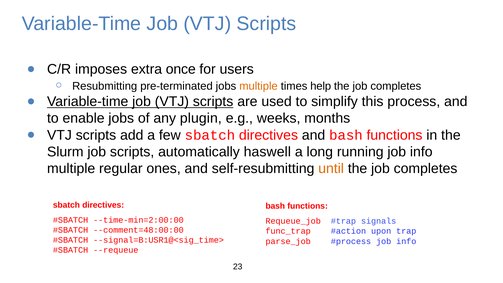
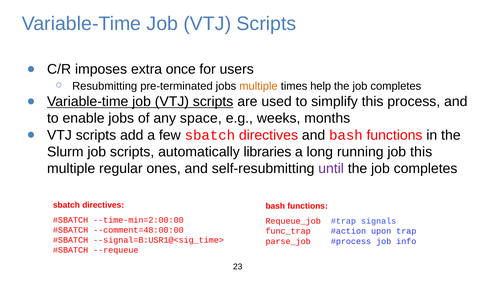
plugin: plugin -> space
haswell: haswell -> libraries
running job info: info -> this
until colour: orange -> purple
